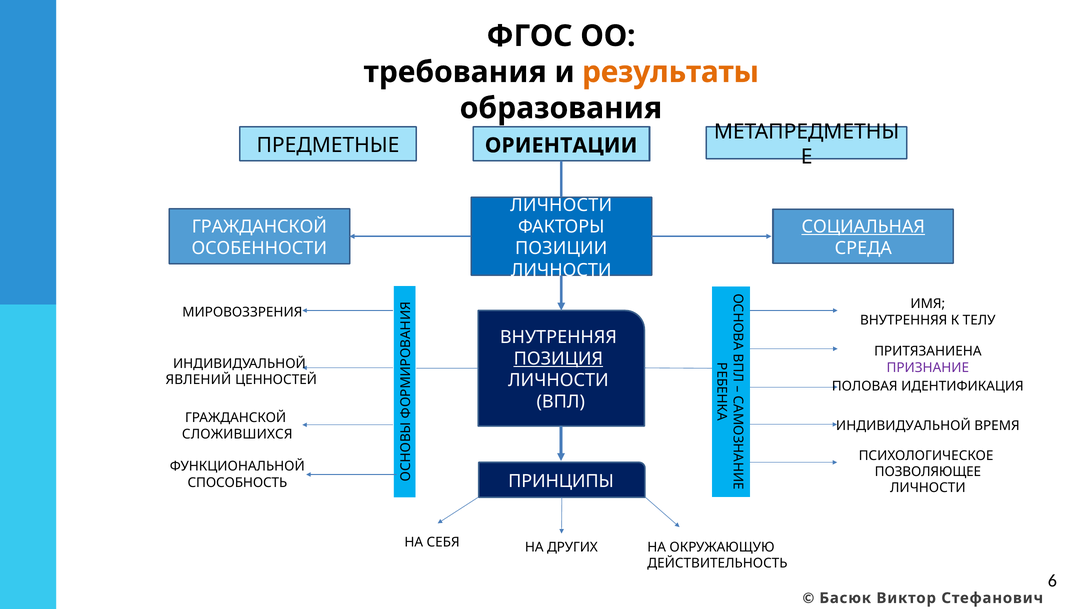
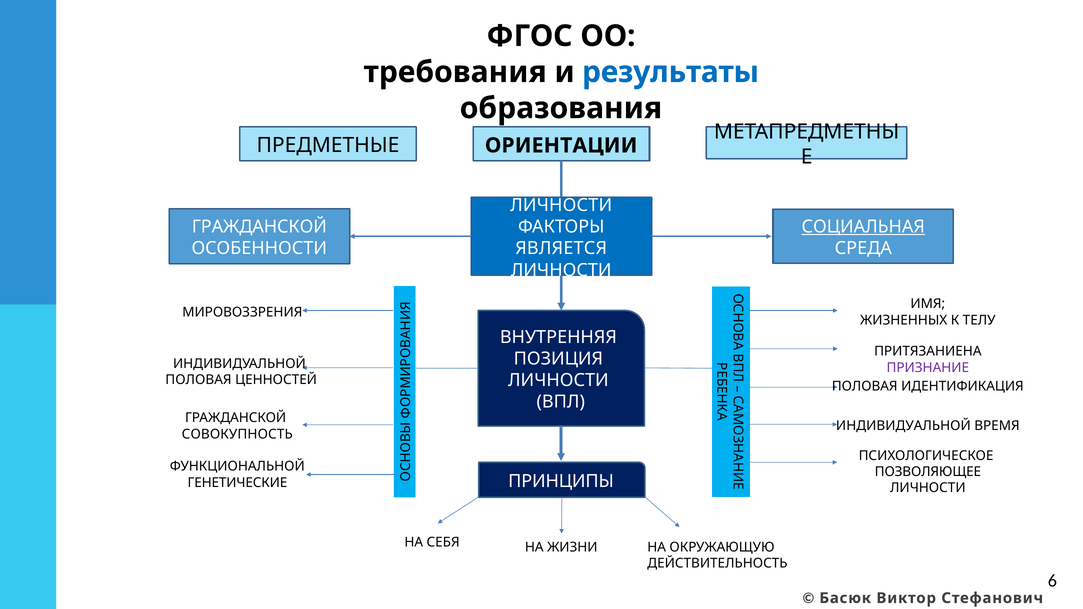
результаты colour: orange -> blue
ПОЗИЦИИ: ПОЗИЦИИ -> ЯВЛЯЕТСЯ
ВНУТРЕННЯЯ at (904, 320): ВНУТРЕННЯЯ -> ЖИЗНЕННЫХ
ПОЗИЦИЯ underline: present -> none
ЯВЛЕНИЙ at (198, 380): ЯВЛЕНИЙ -> ПОЛОВАЯ
СЛОЖИВШИХСЯ: СЛОЖИВШИХСЯ -> СОВОКУПНОСТЬ
СПОСОБНОСТЬ: СПОСОБНОСТЬ -> ГЕНЕТИЧЕСКИЕ
ДРУГИХ: ДРУГИХ -> ЖИЗНИ
